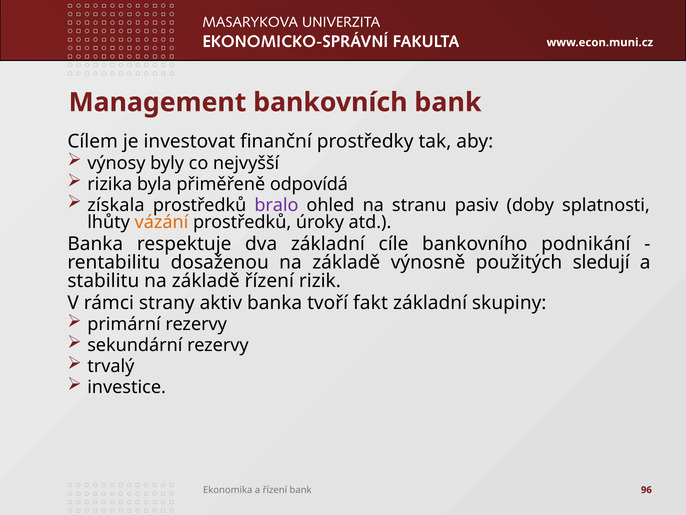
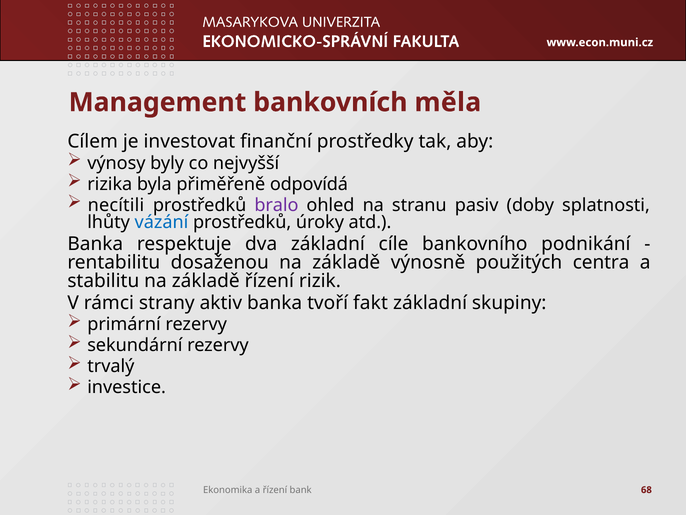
bankovních bank: bank -> měla
získala: získala -> necítili
vázání colour: orange -> blue
sledují: sledují -> centra
96: 96 -> 68
